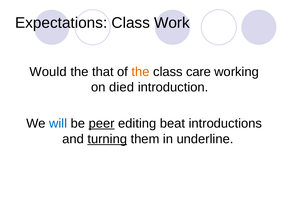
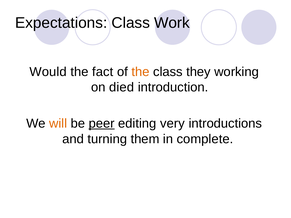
that: that -> fact
care: care -> they
will colour: blue -> orange
beat: beat -> very
turning underline: present -> none
underline: underline -> complete
